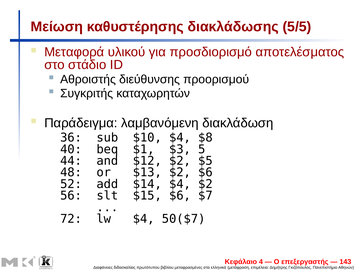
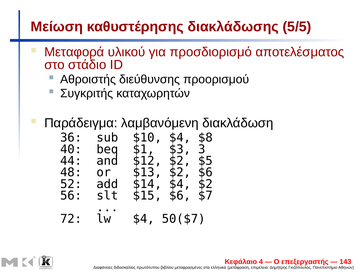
5: 5 -> 3
